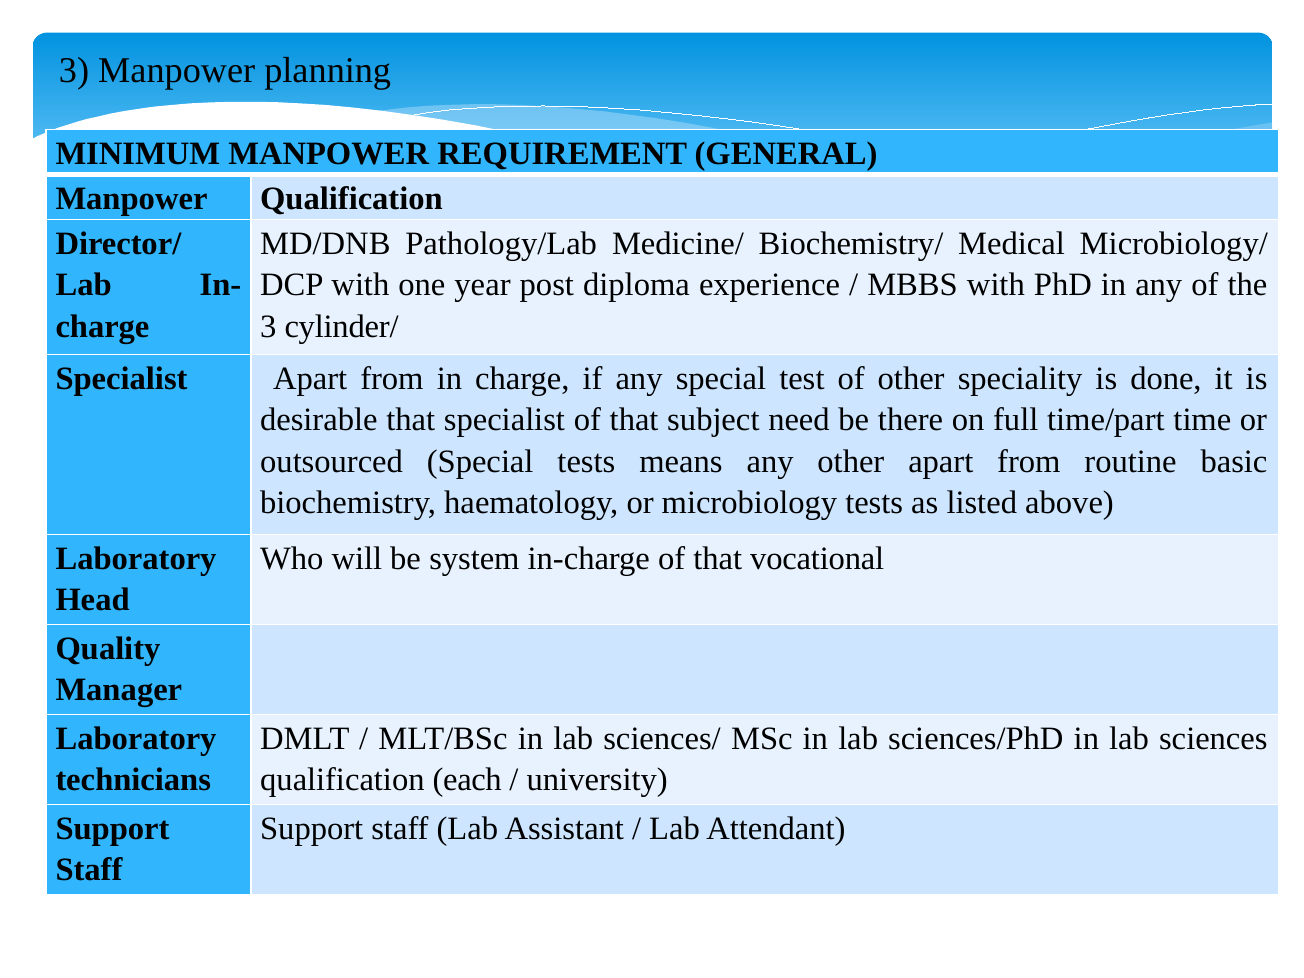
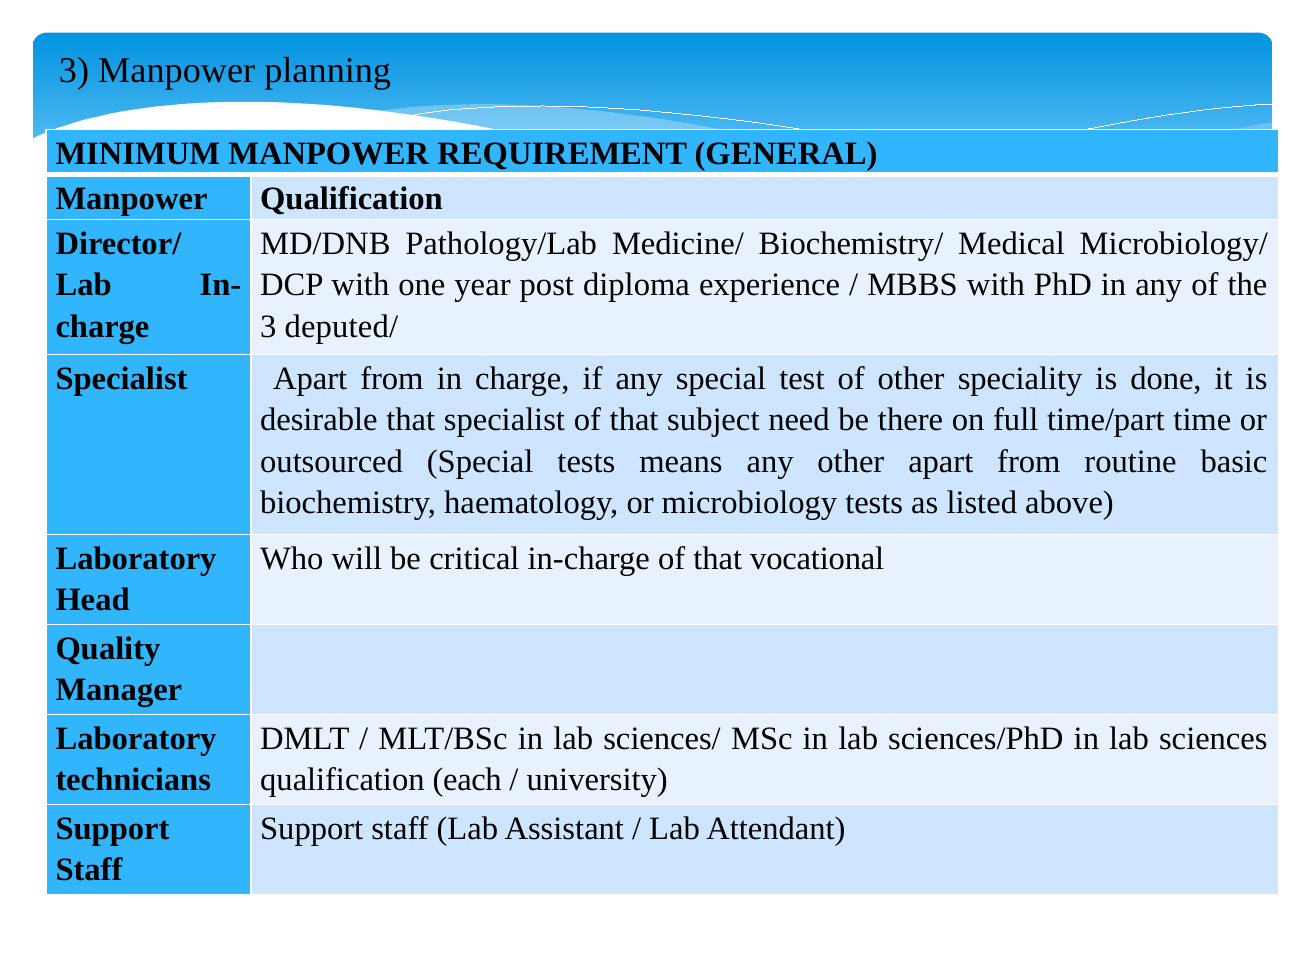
cylinder/: cylinder/ -> deputed/
system: system -> critical
